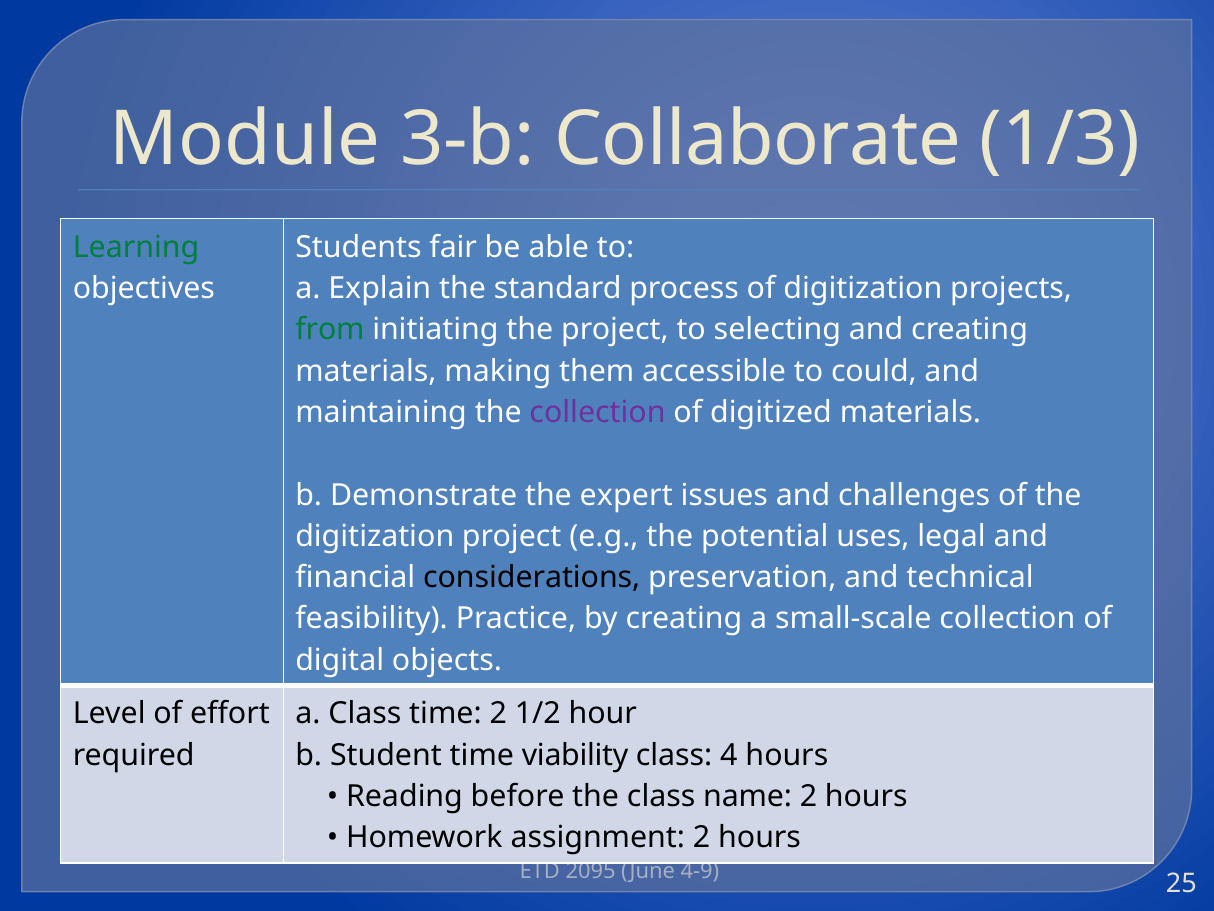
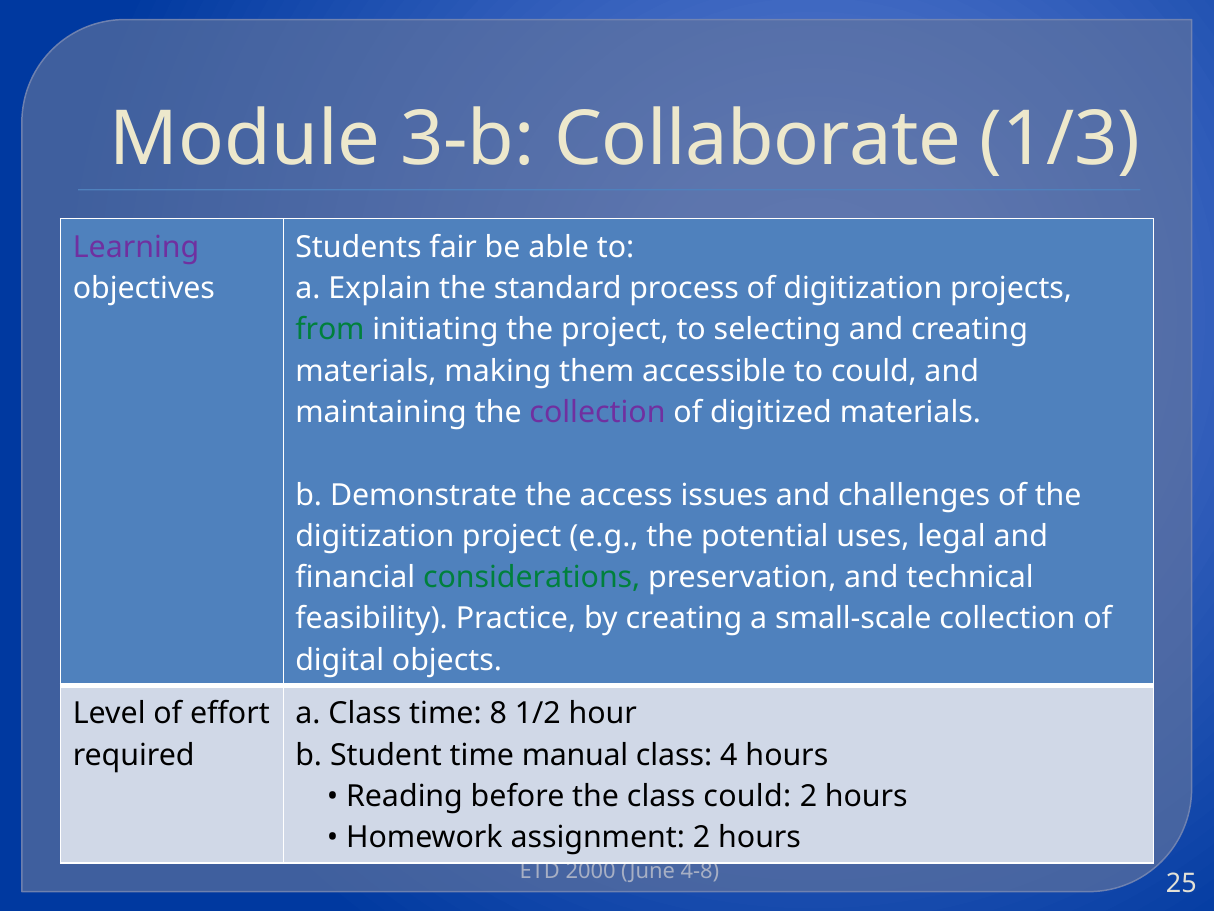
Learning colour: green -> purple
expert: expert -> access
considerations colour: black -> green
time 2: 2 -> 8
viability: viability -> manual
class name: name -> could
2095: 2095 -> 2000
4-9: 4-9 -> 4-8
